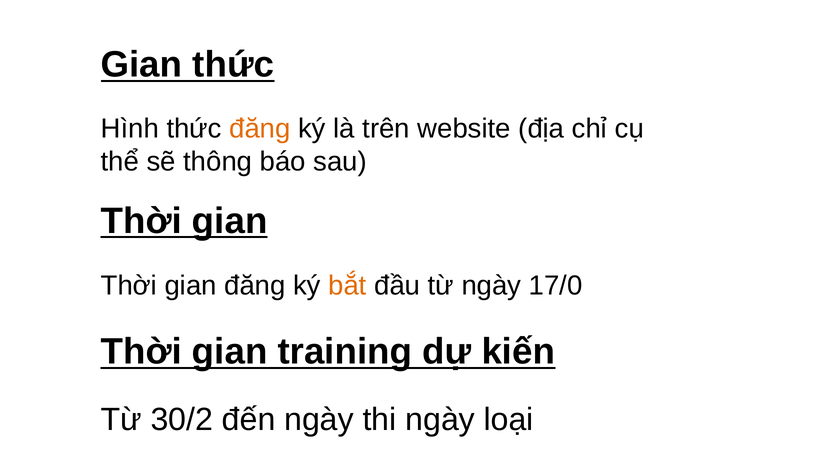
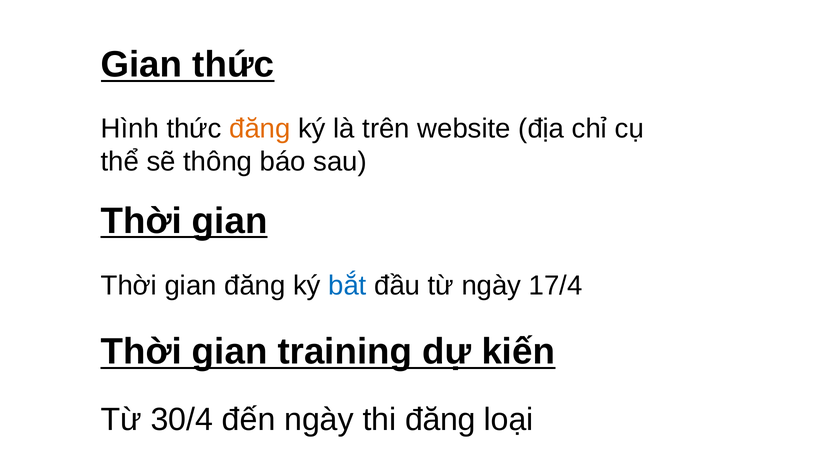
bắt colour: orange -> blue
17/0: 17/0 -> 17/4
30/2: 30/2 -> 30/4
thi ngày: ngày -> đăng
